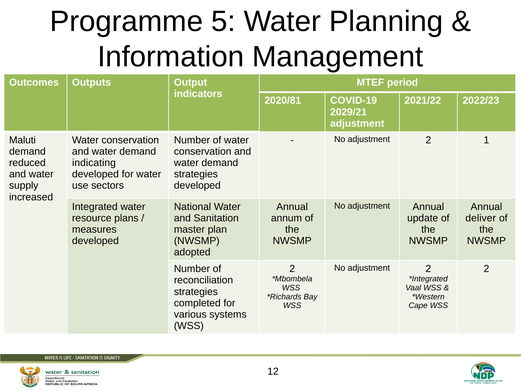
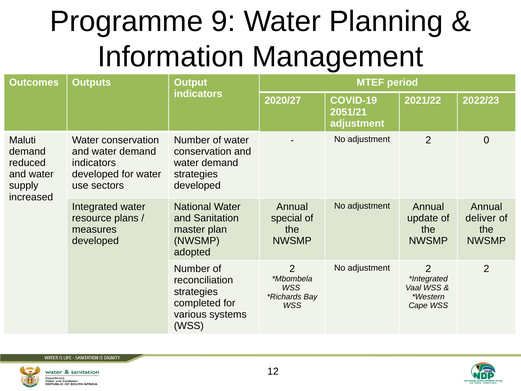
5: 5 -> 9
2020/81: 2020/81 -> 2020/27
2029/21: 2029/21 -> 2051/21
1: 1 -> 0
indicating at (94, 163): indicating -> indicators
annum: annum -> special
